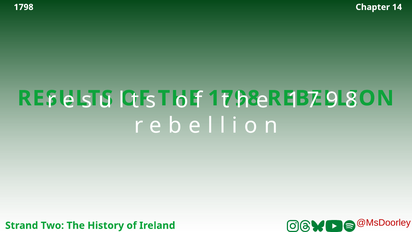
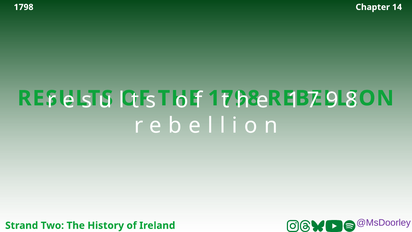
@MsDoorley colour: red -> purple
